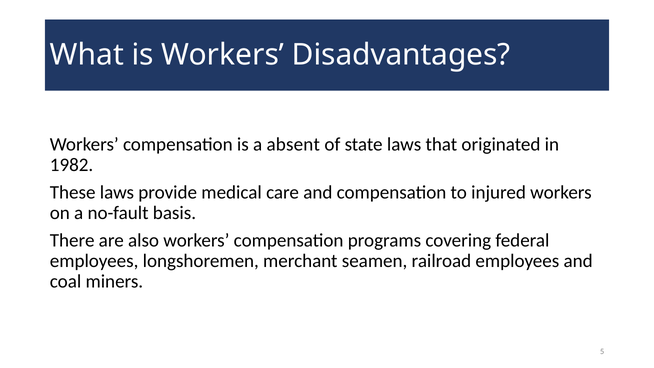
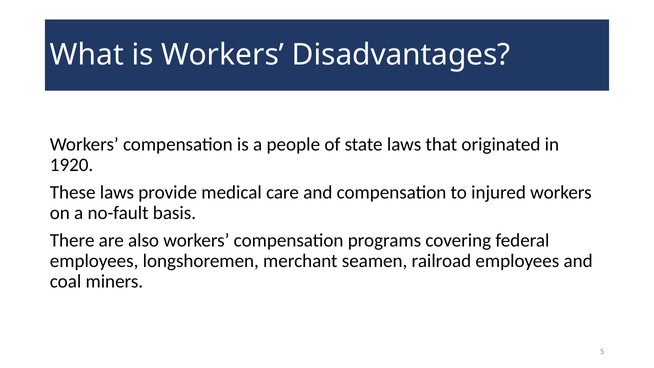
absent: absent -> people
1982: 1982 -> 1920
